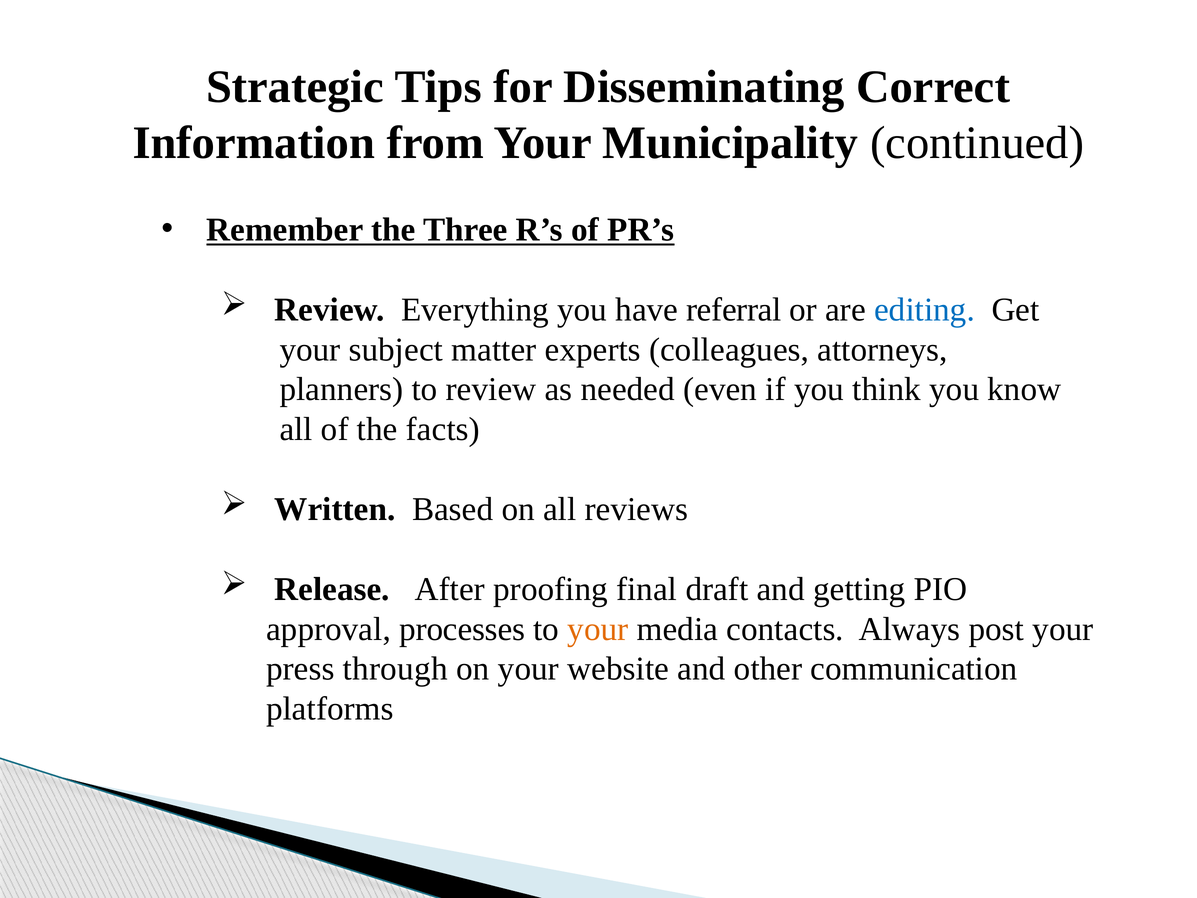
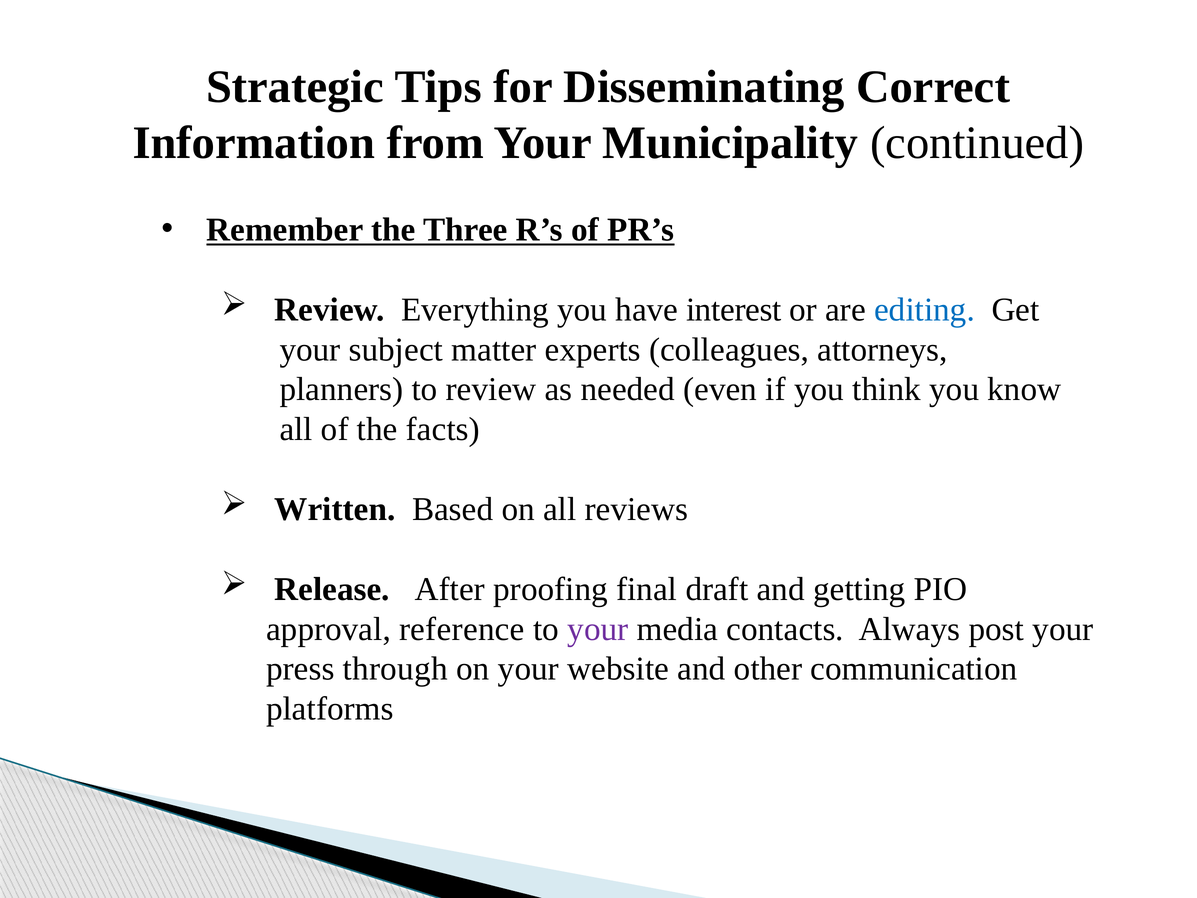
referral: referral -> interest
processes: processes -> reference
your at (598, 629) colour: orange -> purple
